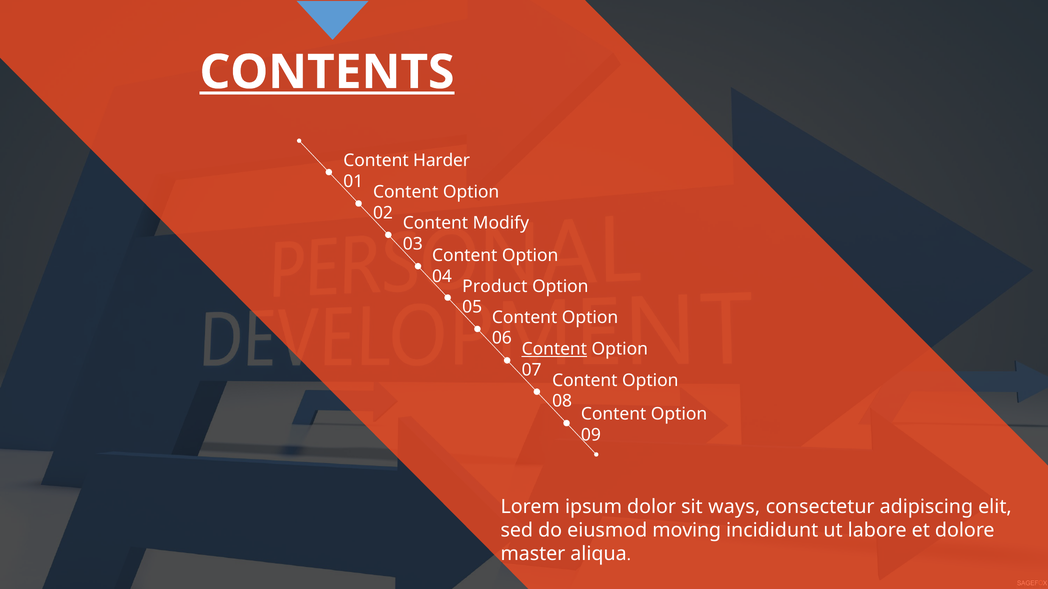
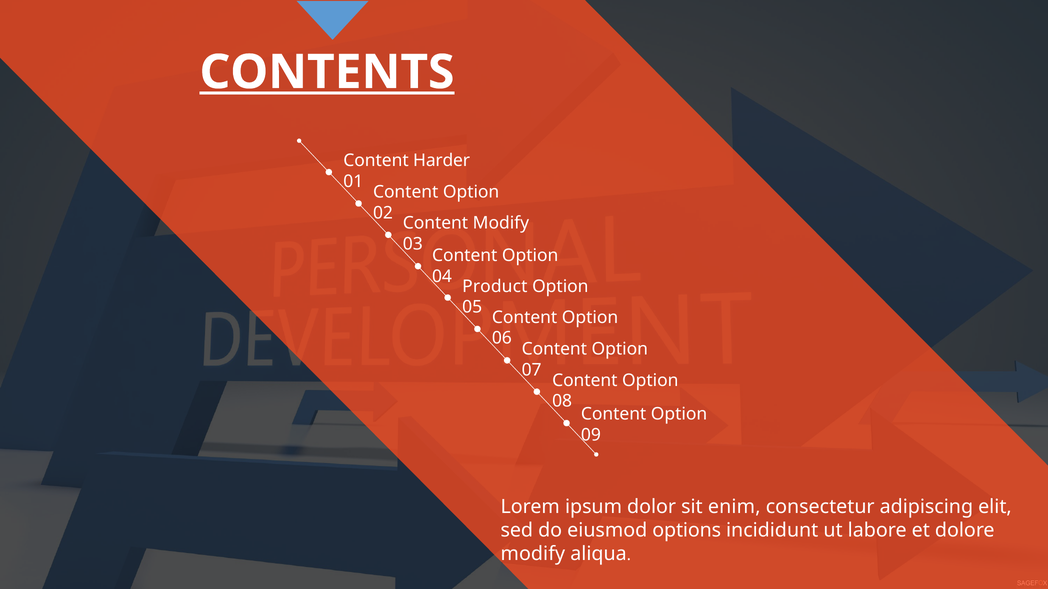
Content at (554, 349) underline: present -> none
ways: ways -> enim
moving: moving -> options
master at (533, 554): master -> modify
